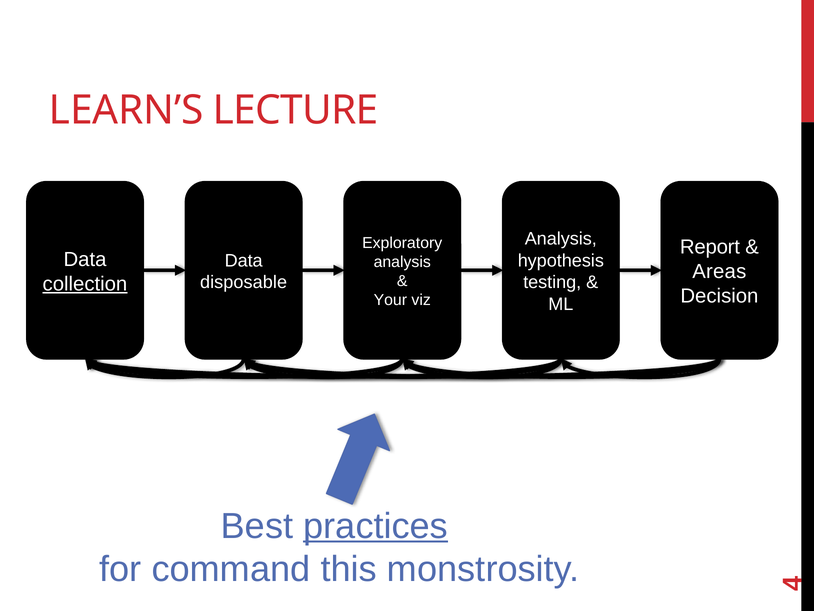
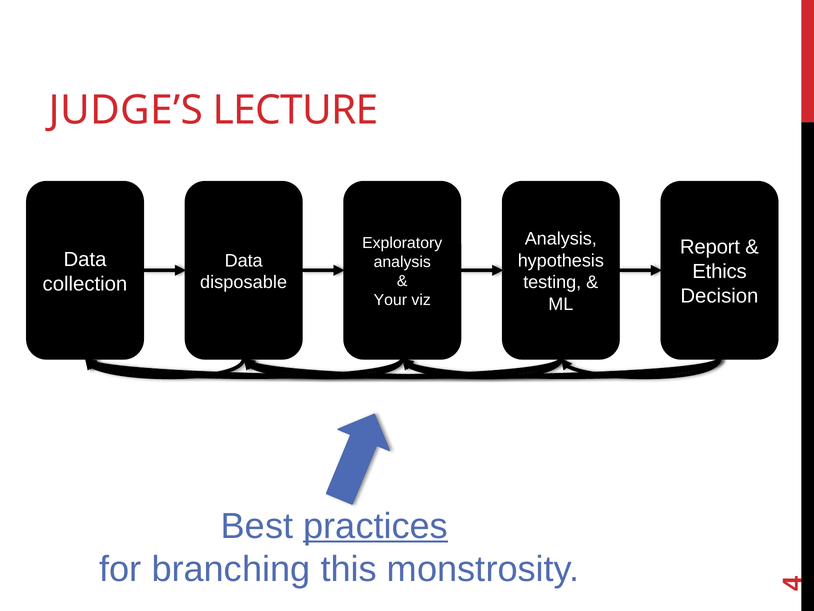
LEARN’S: LEARN’S -> JUDGE’S
Areas: Areas -> Ethics
collection underline: present -> none
command: command -> branching
